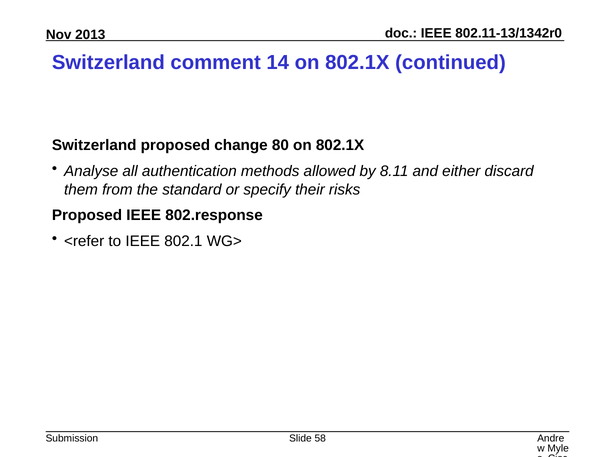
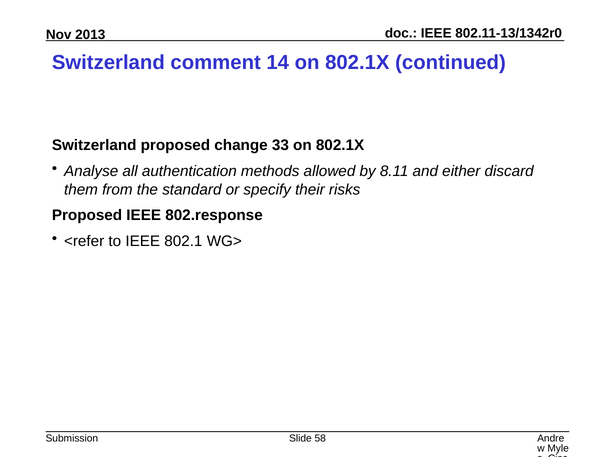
80: 80 -> 33
